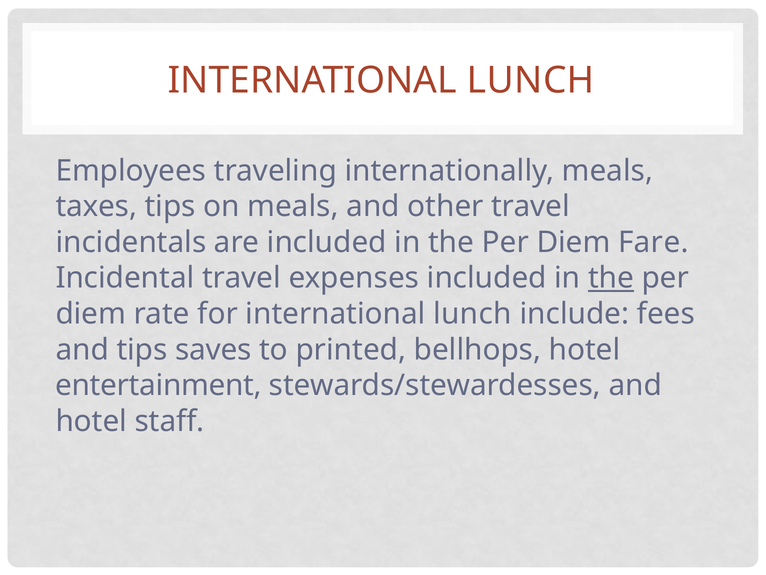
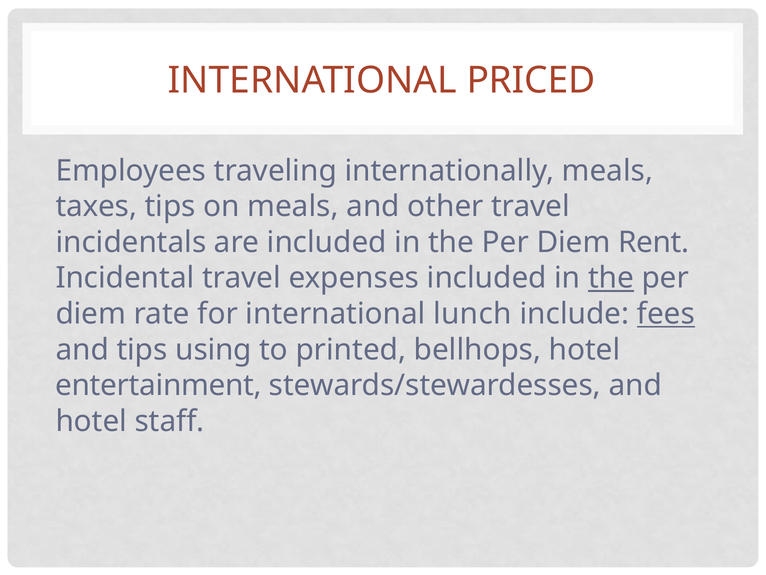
LUNCH at (531, 80): LUNCH -> PRICED
Fare: Fare -> Rent
fees underline: none -> present
saves: saves -> using
